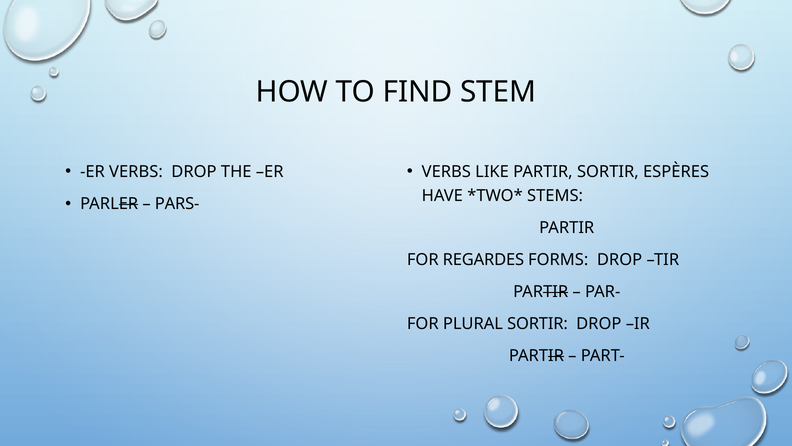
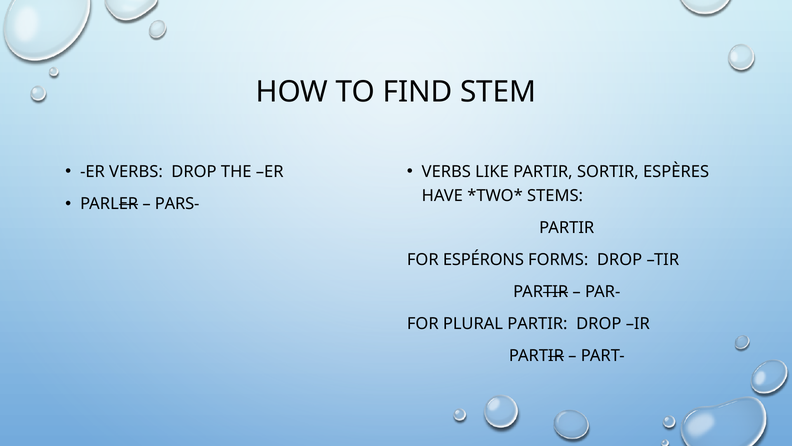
REGARDES: REGARDES -> ESPÉRONS
PLURAL SORTIR: SORTIR -> PARTIR
